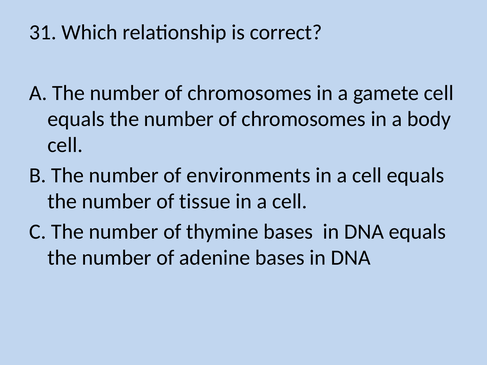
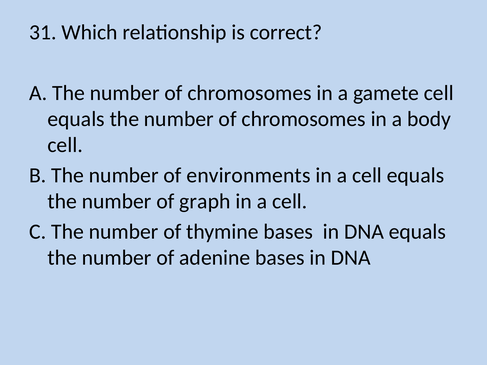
tissue: tissue -> graph
